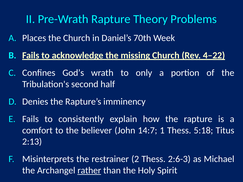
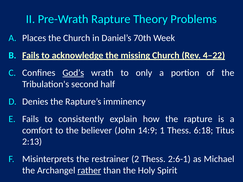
God’s underline: none -> present
14:7: 14:7 -> 14:9
5:18: 5:18 -> 6:18
2:6-3: 2:6-3 -> 2:6-1
